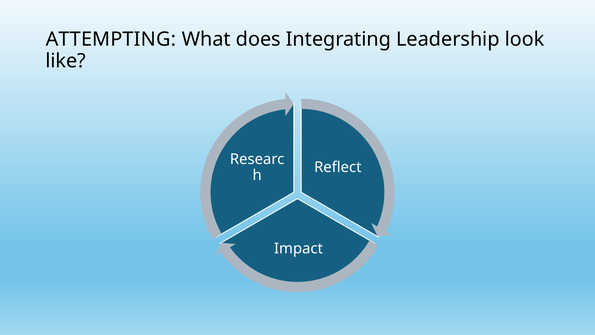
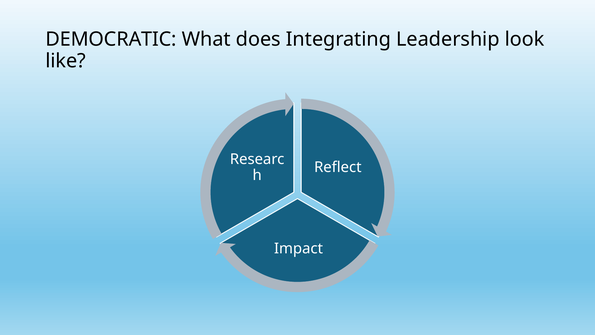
ATTEMPTING: ATTEMPTING -> DEMOCRATIC
